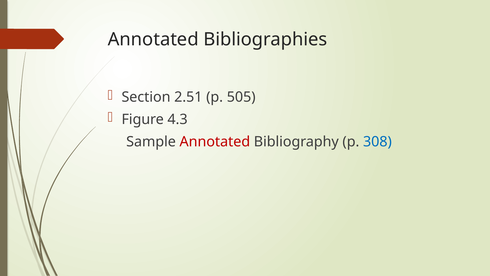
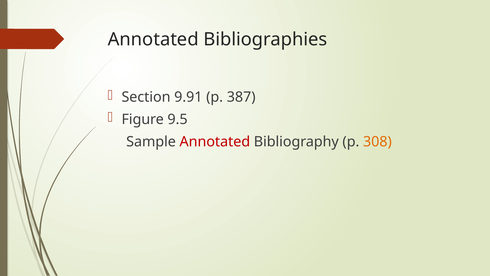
2.51: 2.51 -> 9.91
505: 505 -> 387
4.3: 4.3 -> 9.5
308 colour: blue -> orange
